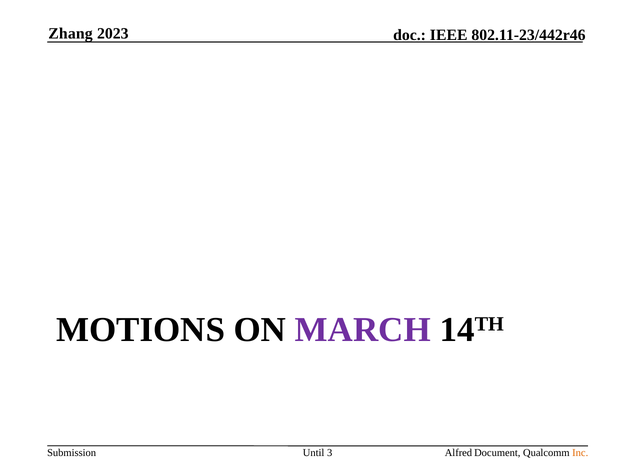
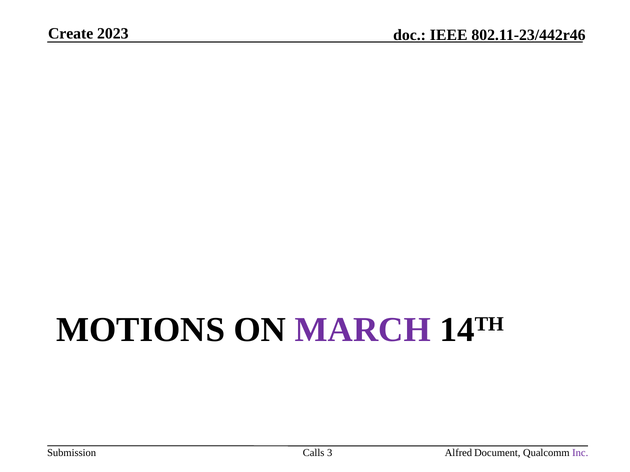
Zhang: Zhang -> Create
Until: Until -> Calls
Inc colour: orange -> purple
